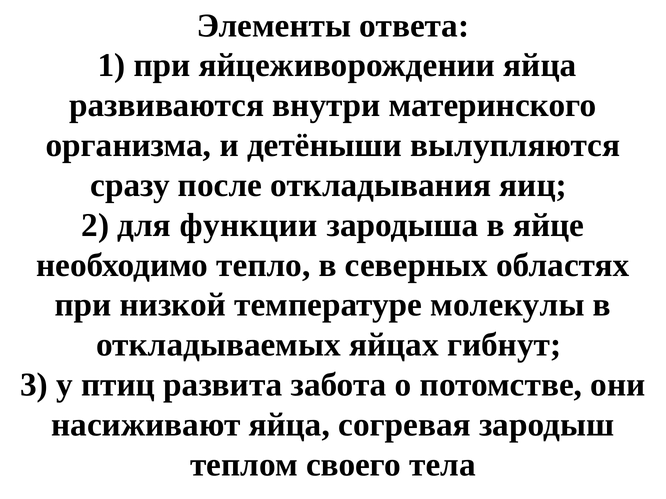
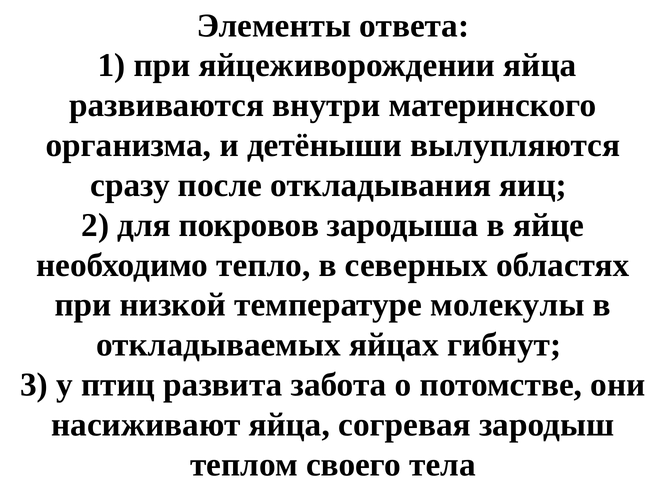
функции: функции -> покровов
